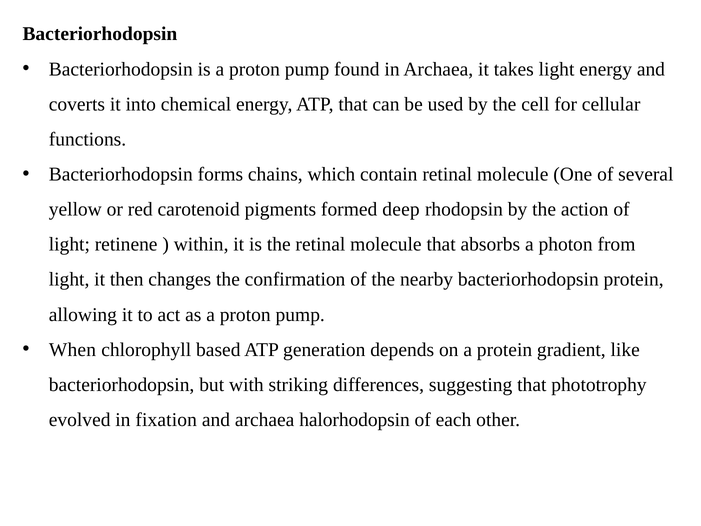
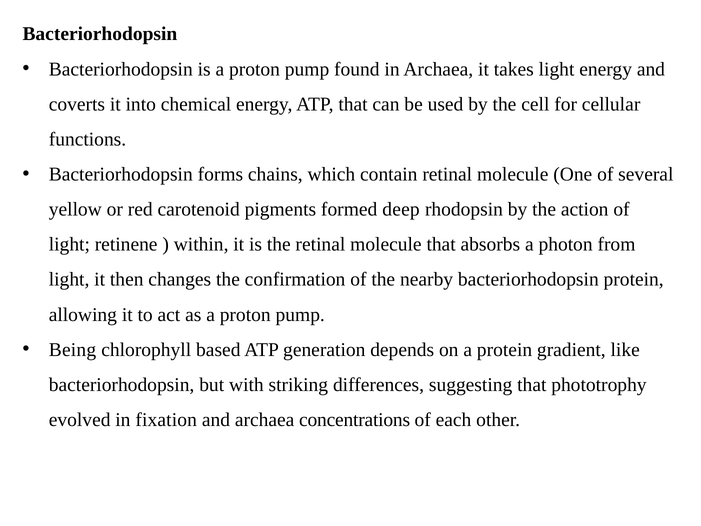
When: When -> Being
halorhodopsin: halorhodopsin -> concentrations
